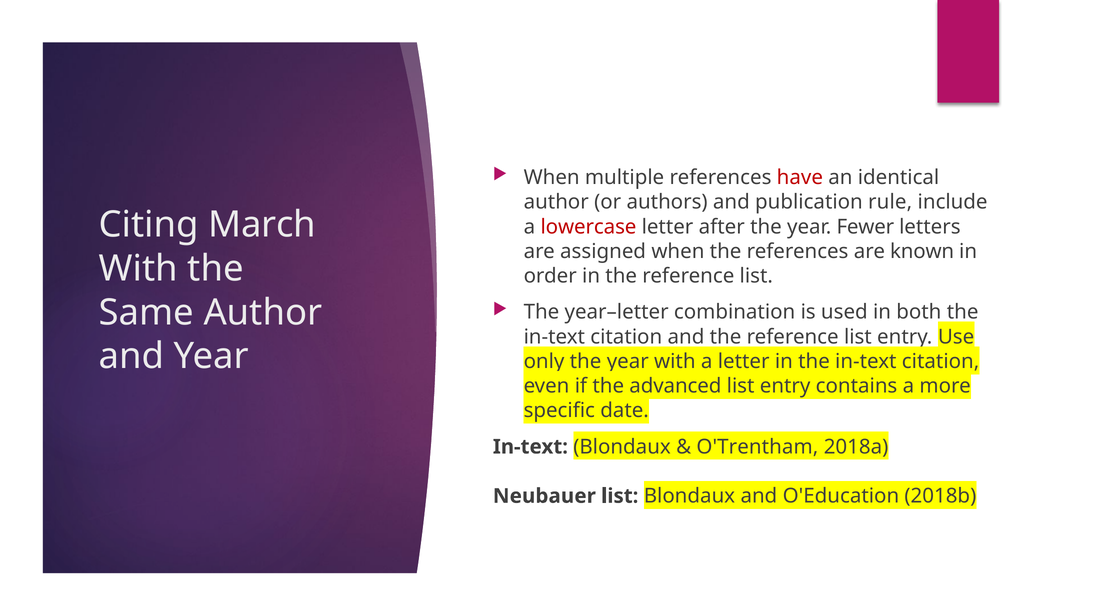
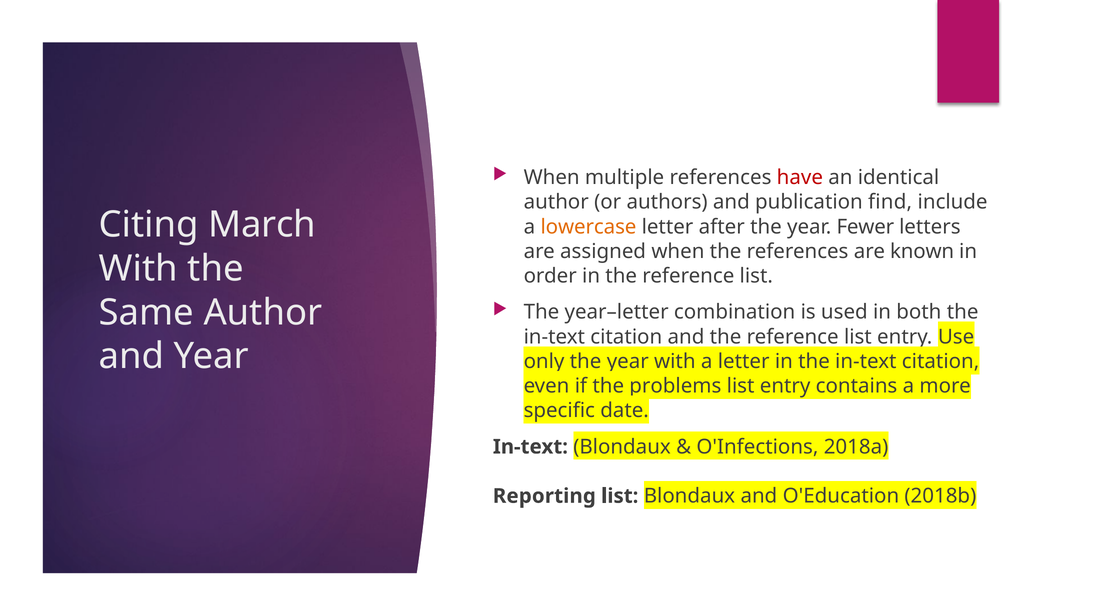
rule: rule -> find
lowercase colour: red -> orange
advanced: advanced -> problems
O'Trentham: O'Trentham -> O'Infections
Neubauer: Neubauer -> Reporting
